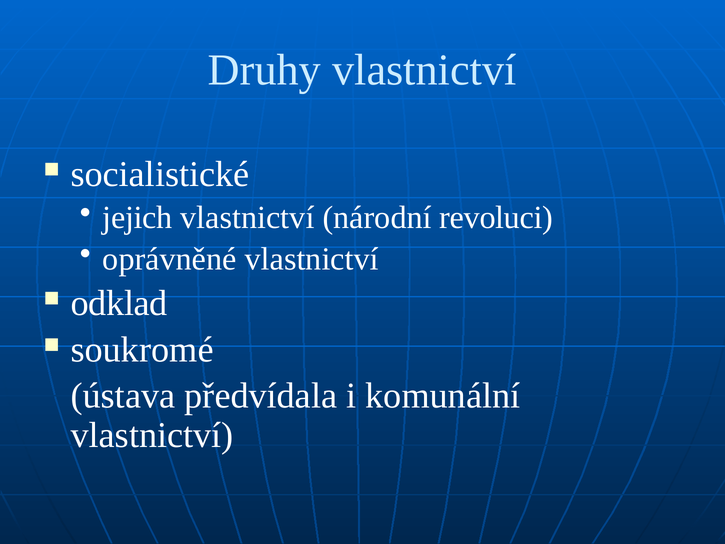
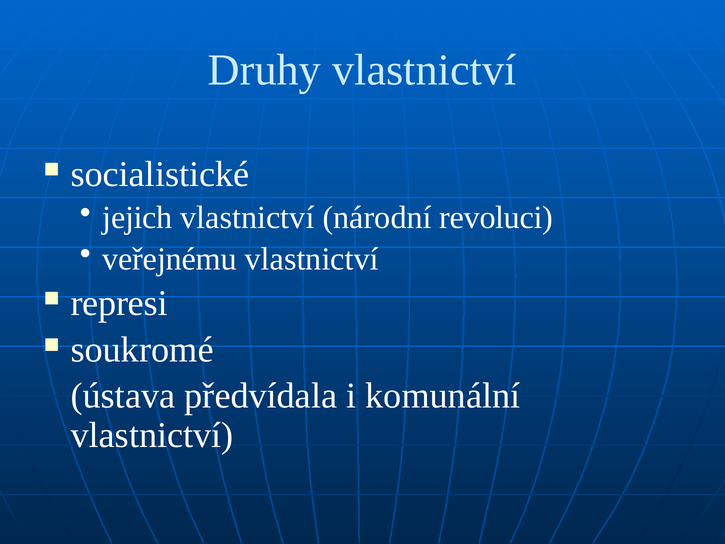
oprávněné: oprávněné -> veřejnému
odklad: odklad -> represi
